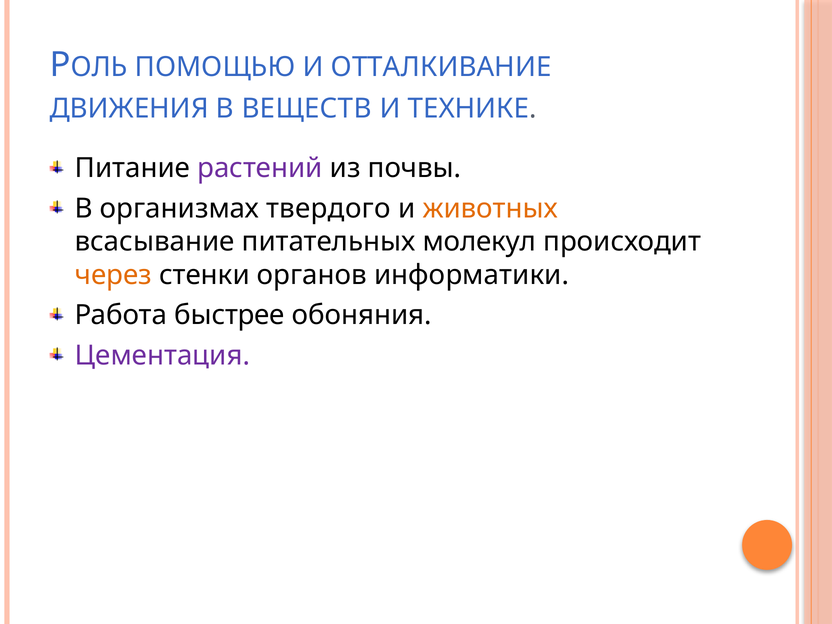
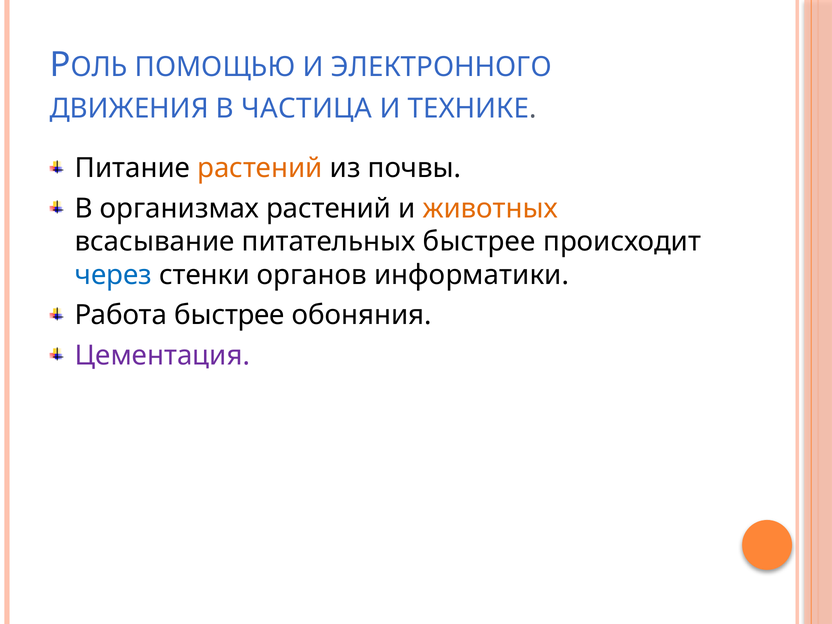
ОТТАЛКИВАНИЕ: ОТТАЛКИВАНИЕ -> ЭЛЕКТРОННОГО
ВЕЩЕСТВ: ВЕЩЕСТВ -> ЧАСТИЦА
растений at (260, 168) colour: purple -> orange
организмах твердого: твердого -> растений
питательных молекул: молекул -> быстрее
через colour: orange -> blue
